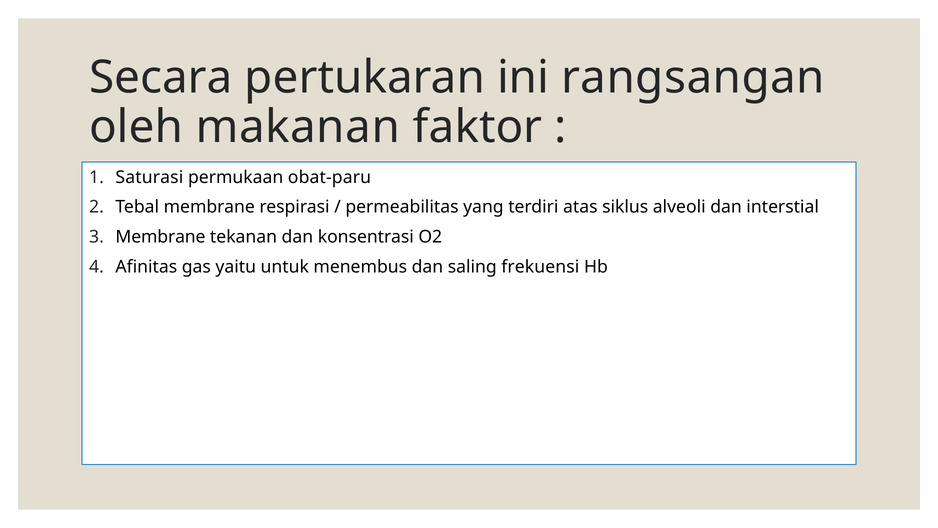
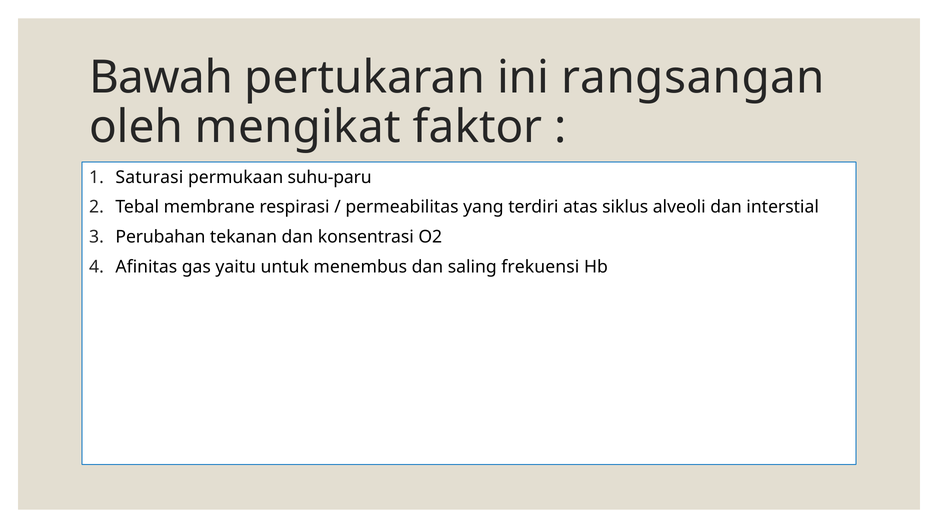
Secara: Secara -> Bawah
makanan: makanan -> mengikat
obat-paru: obat-paru -> suhu-paru
Membrane at (161, 237): Membrane -> Perubahan
